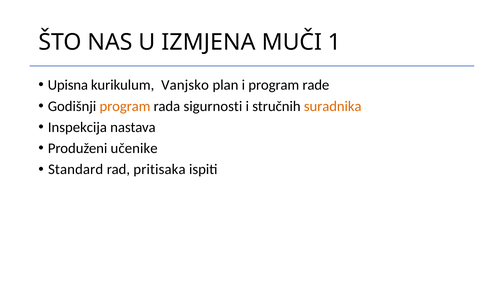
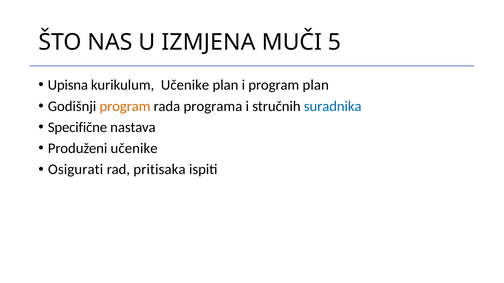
1: 1 -> 5
kurikulum Vanjsko: Vanjsko -> Učenike
program rade: rade -> plan
sigurnosti: sigurnosti -> programa
suradnika colour: orange -> blue
Inspekcija: Inspekcija -> Specifične
Standard: Standard -> Osigurati
